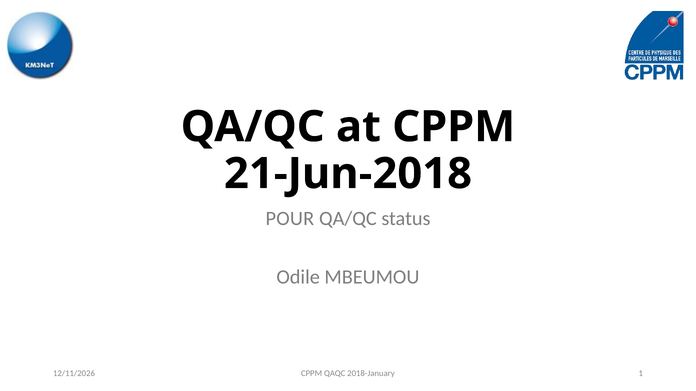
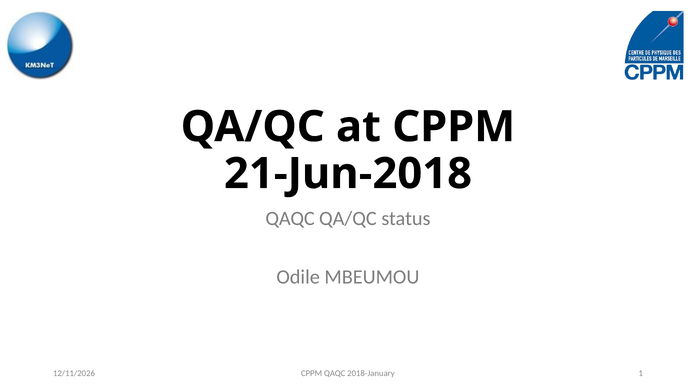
POUR at (290, 219): POUR -> QAQC
